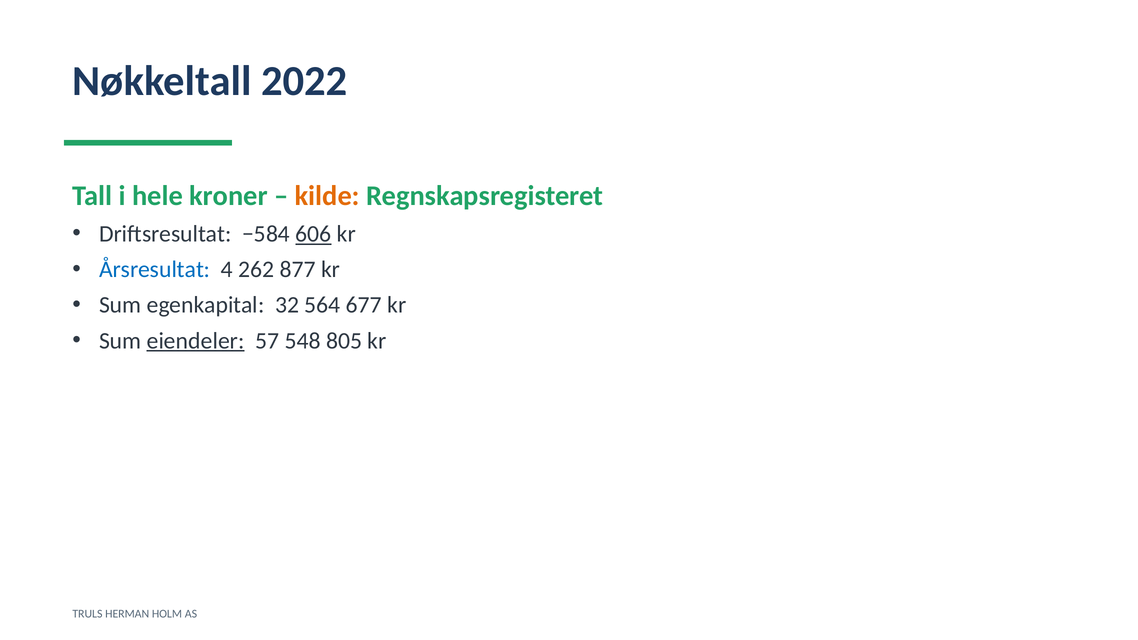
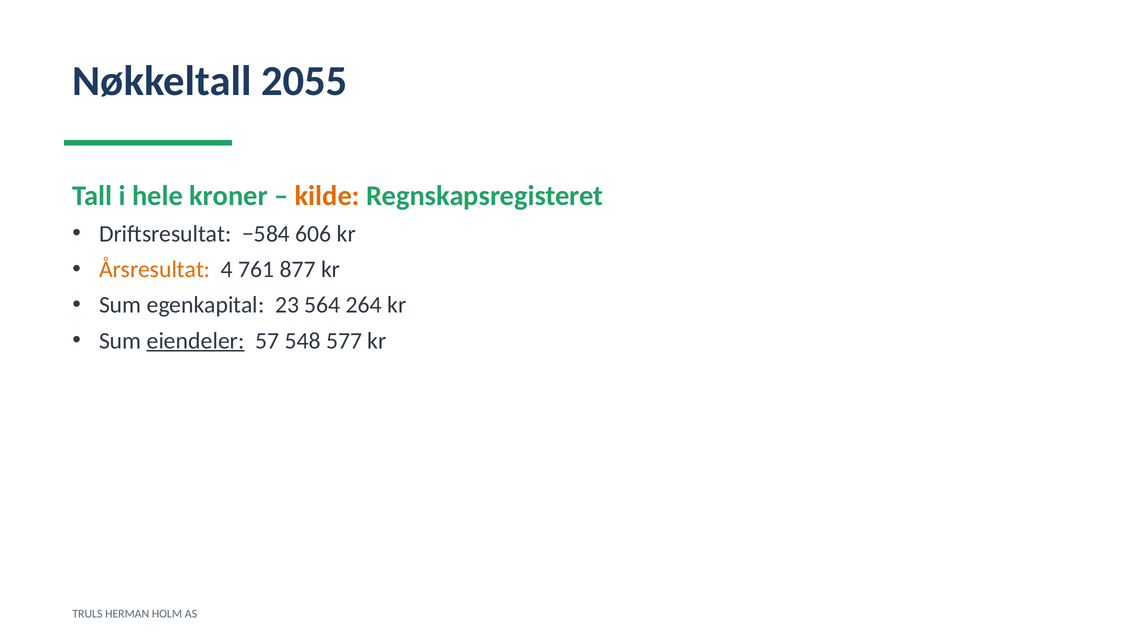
2022: 2022 -> 2055
606 underline: present -> none
Årsresultat colour: blue -> orange
262: 262 -> 761
32: 32 -> 23
677: 677 -> 264
805: 805 -> 577
